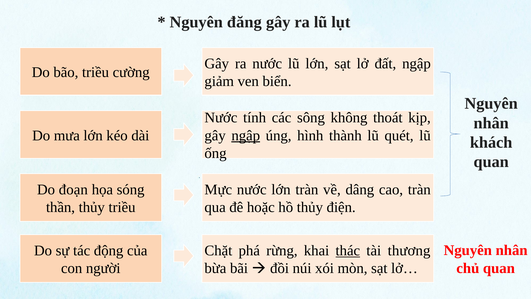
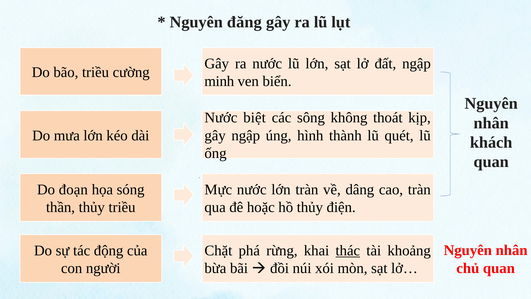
giảm: giảm -> minh
tính: tính -> biệt
ngập at (246, 135) underline: present -> none
thương: thương -> khoảng
